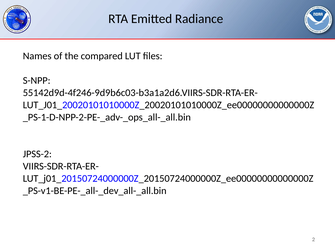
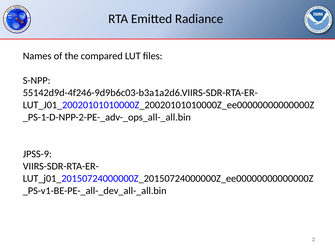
JPSS-2: JPSS-2 -> JPSS-9
